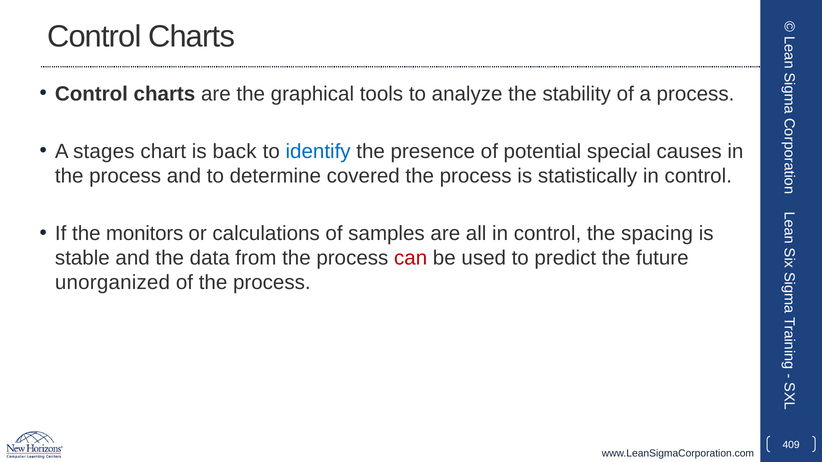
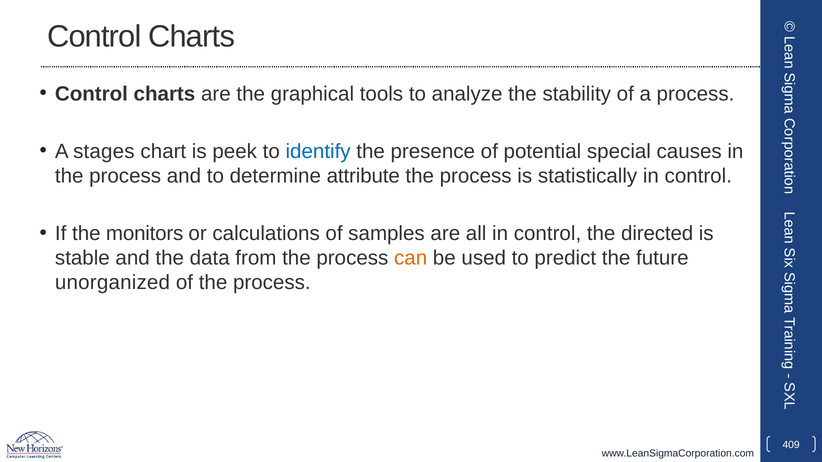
back: back -> peek
covered: covered -> attribute
spacing: spacing -> directed
can colour: red -> orange
